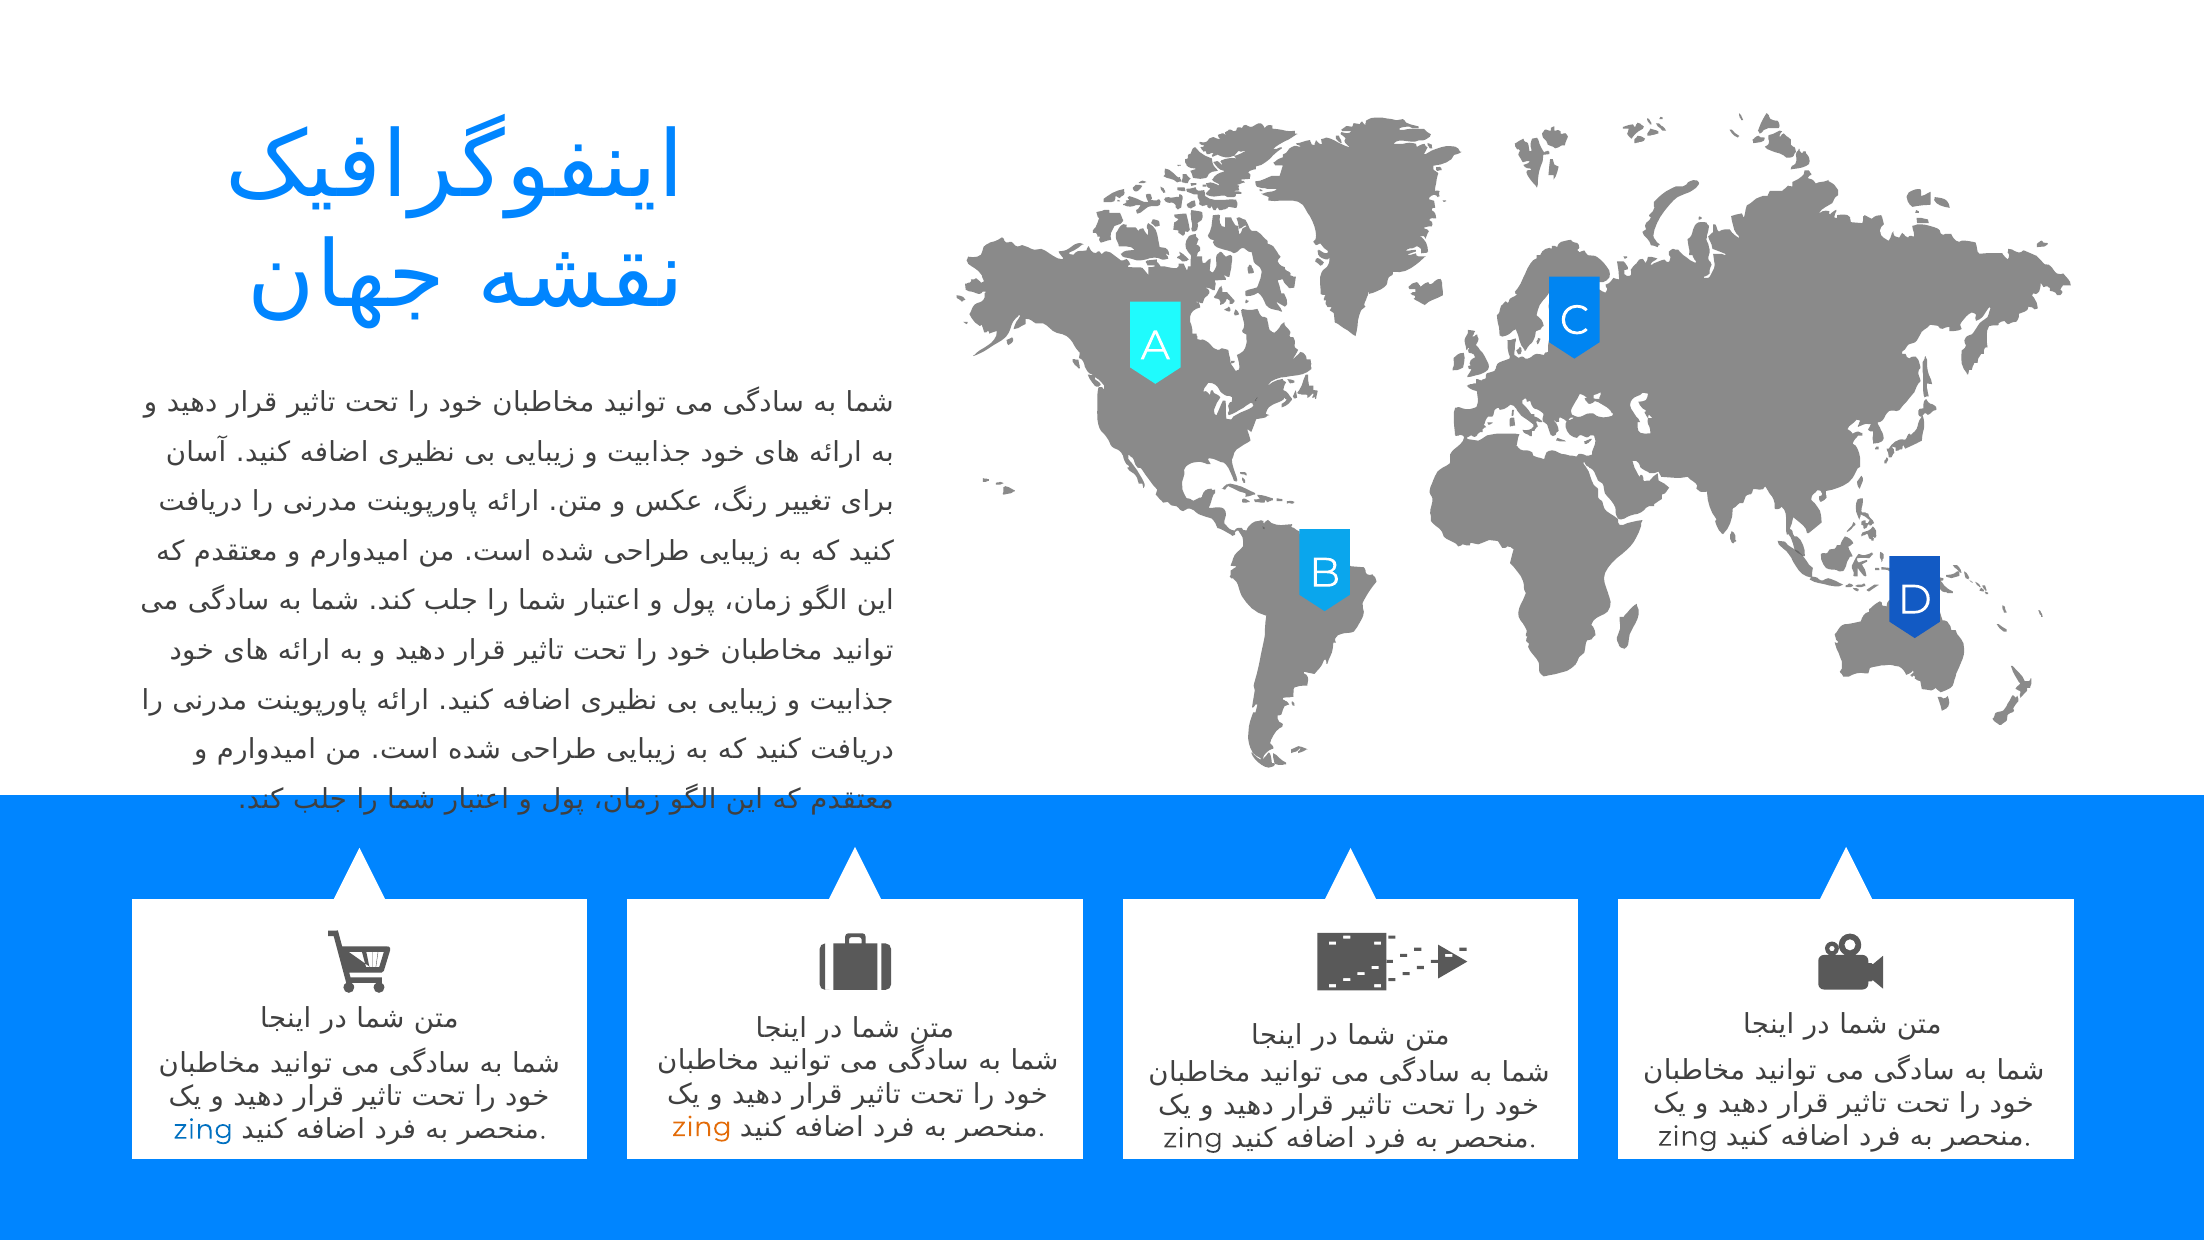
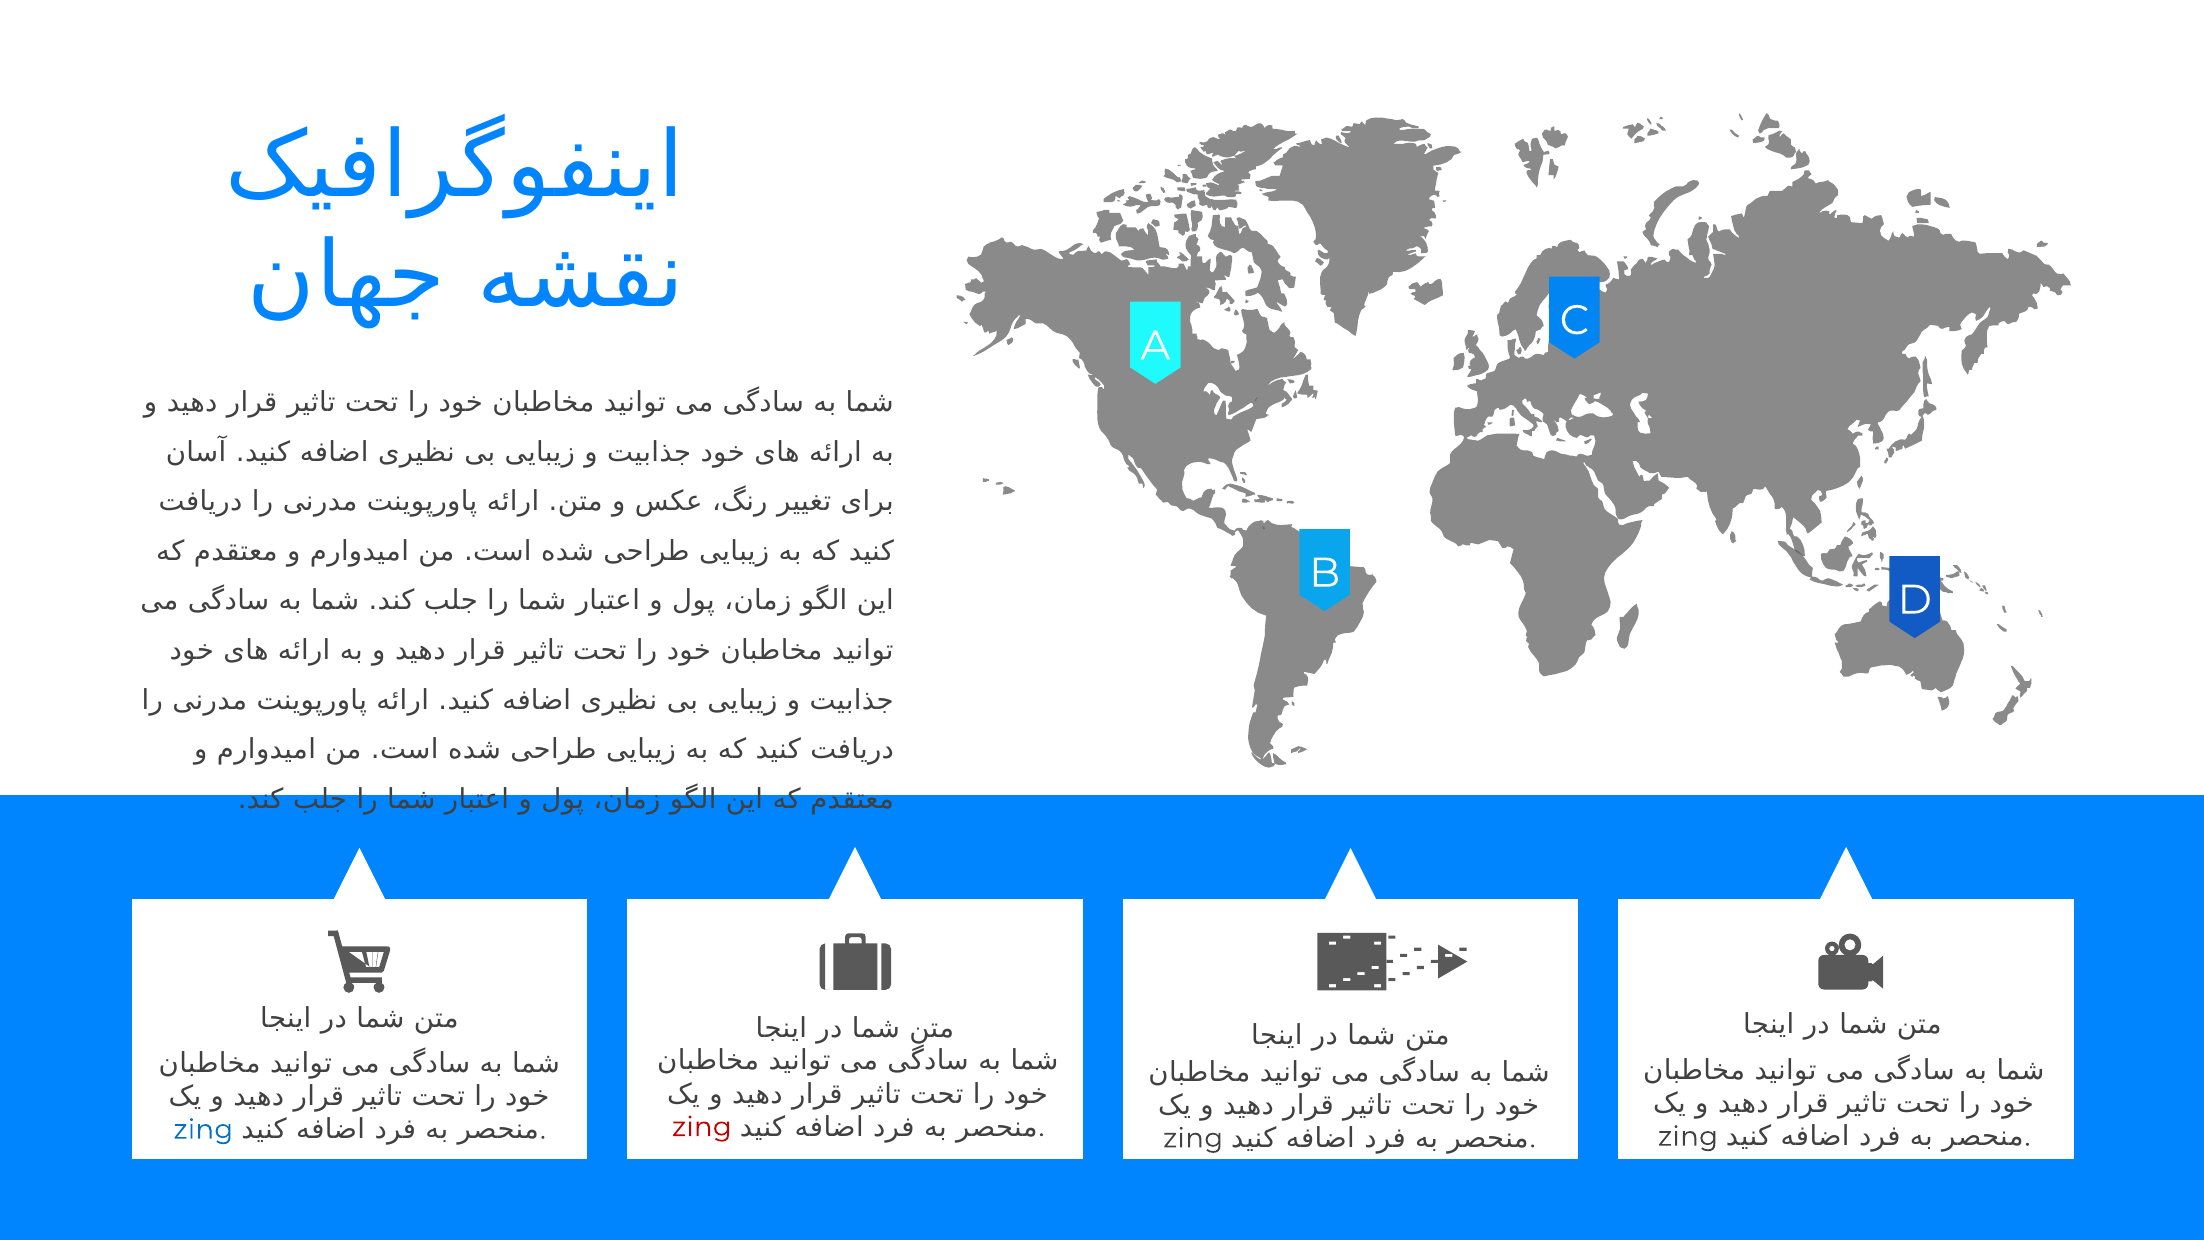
zing at (702, 1127) colour: orange -> red
